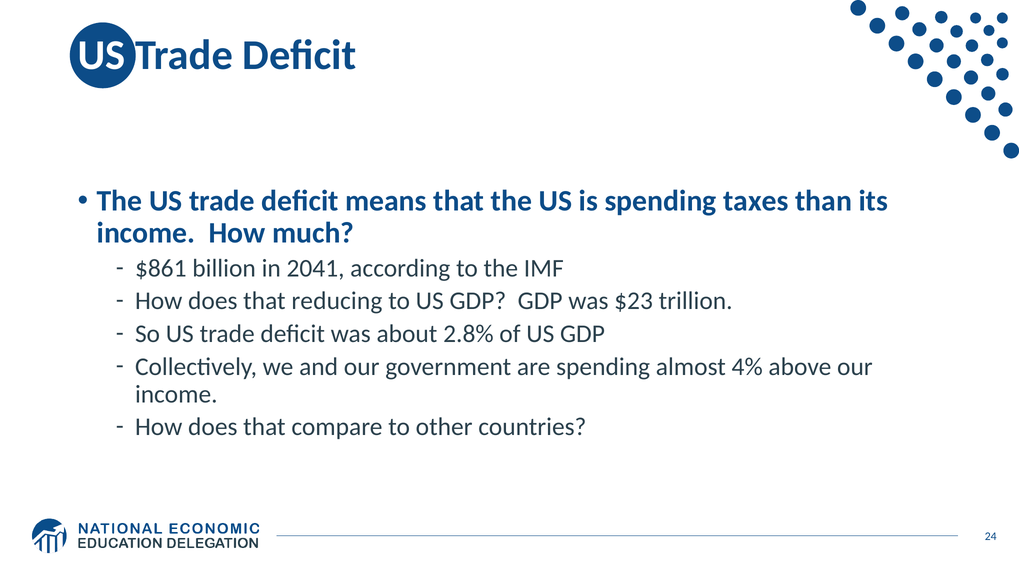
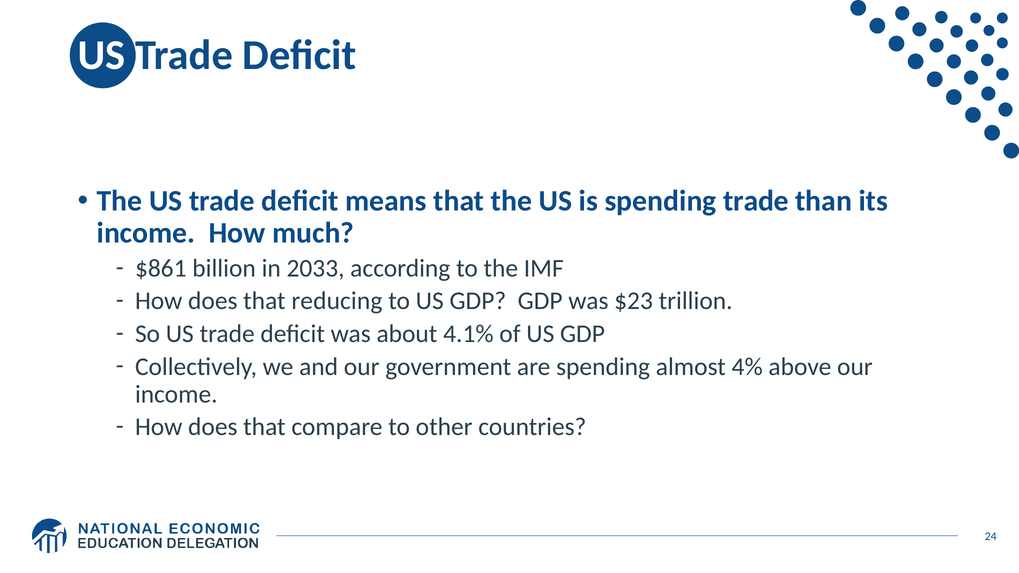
spending taxes: taxes -> trade
2041: 2041 -> 2033
2.8%: 2.8% -> 4.1%
